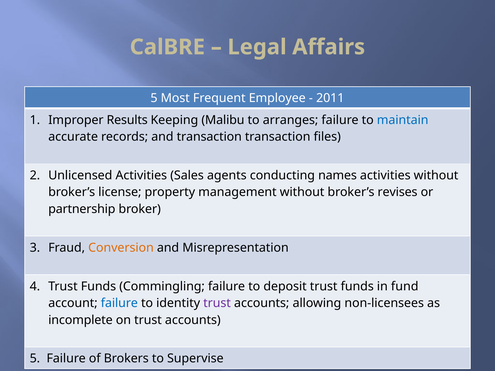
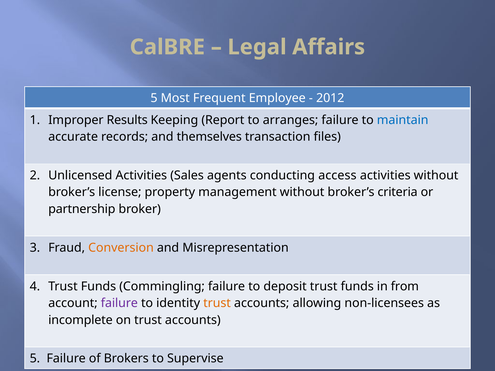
2011: 2011 -> 2012
Malibu: Malibu -> Report
and transaction: transaction -> themselves
names: names -> access
revises: revises -> criteria
fund: fund -> from
failure at (119, 303) colour: blue -> purple
trust at (217, 303) colour: purple -> orange
